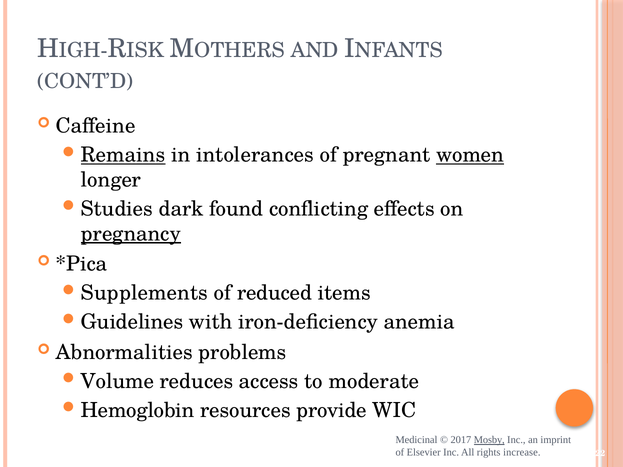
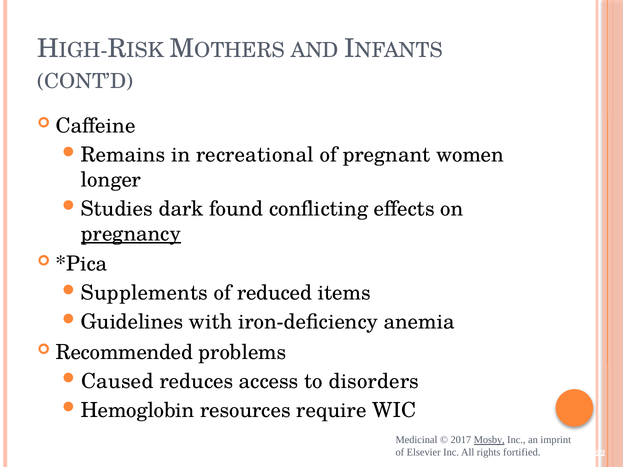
Remains underline: present -> none
intolerances: intolerances -> recreational
women underline: present -> none
Abnormalities: Abnormalities -> Recommended
Volume: Volume -> Caused
moderate: moderate -> disorders
provide: provide -> require
increase: increase -> fortified
